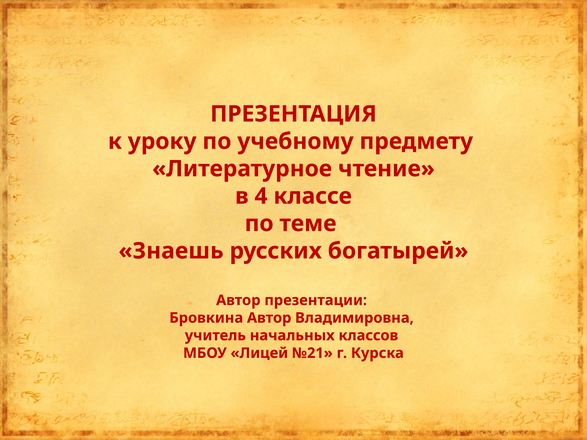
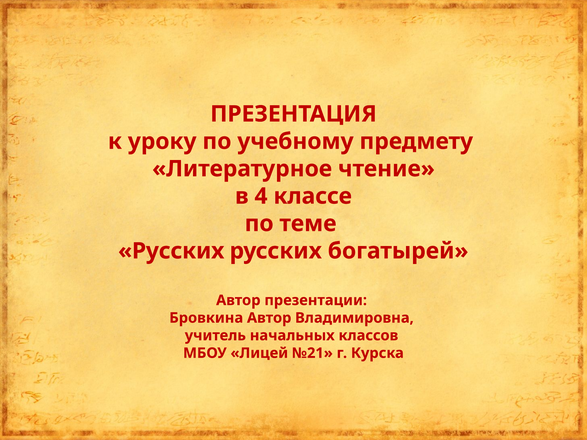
Знаешь at (171, 251): Знаешь -> Русских
